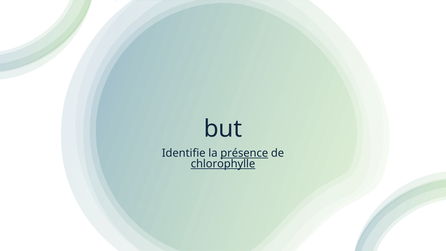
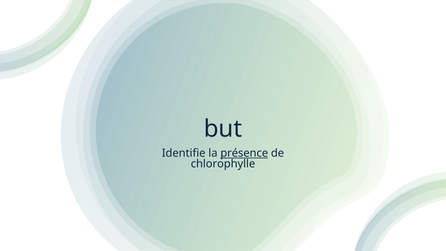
chlorophylle underline: present -> none
